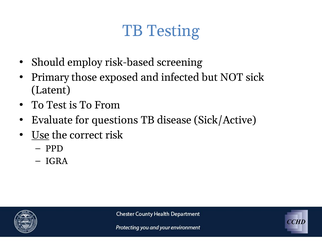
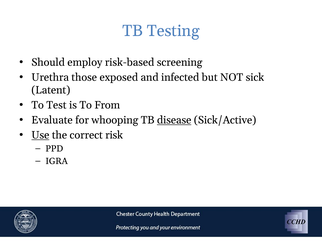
Primary: Primary -> Urethra
questions: questions -> whooping
disease underline: none -> present
